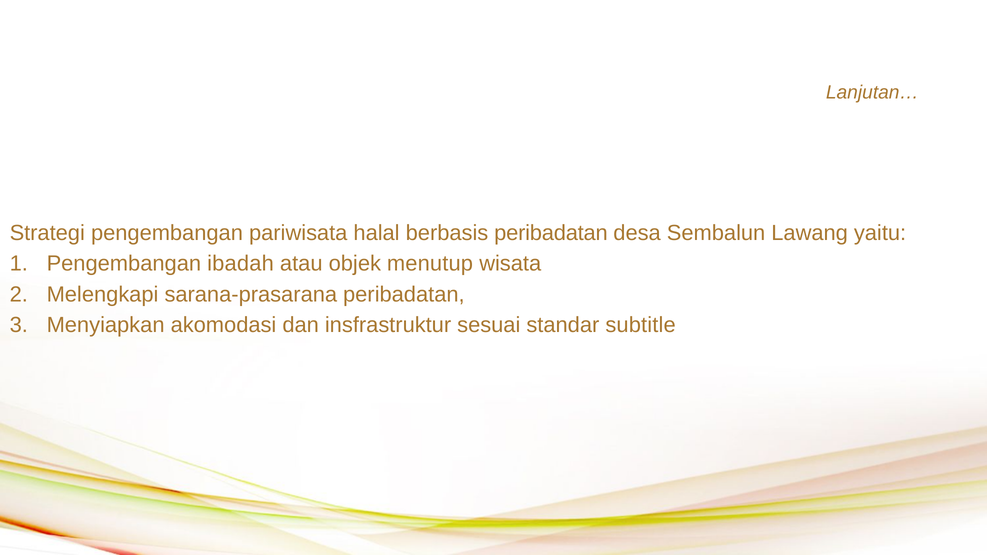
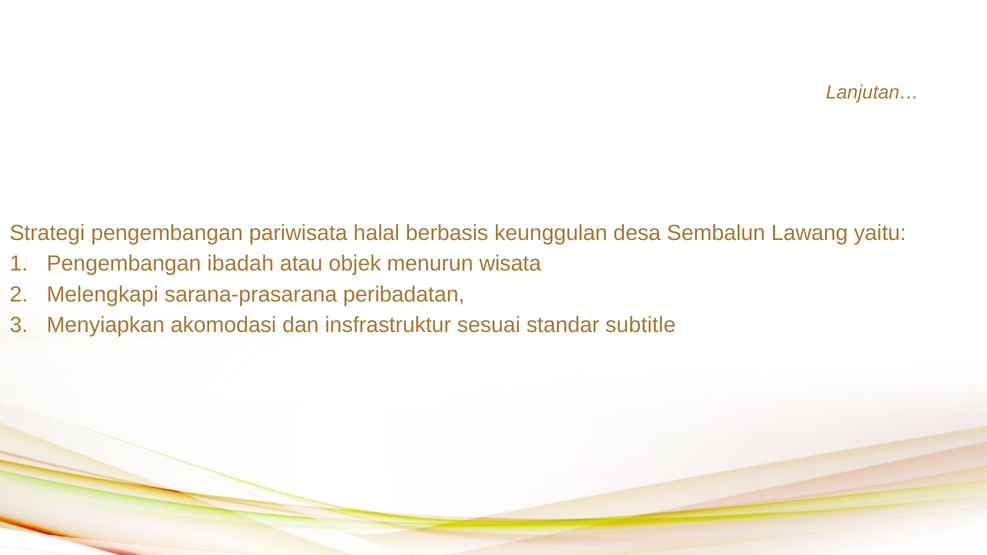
berbasis peribadatan: peribadatan -> keunggulan
menutup: menutup -> menurun
